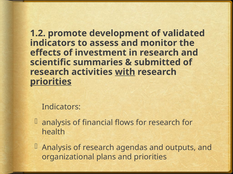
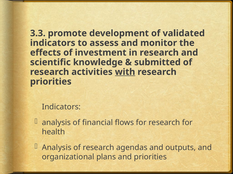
1.2: 1.2 -> 3.3
summaries: summaries -> knowledge
priorities at (51, 82) underline: present -> none
